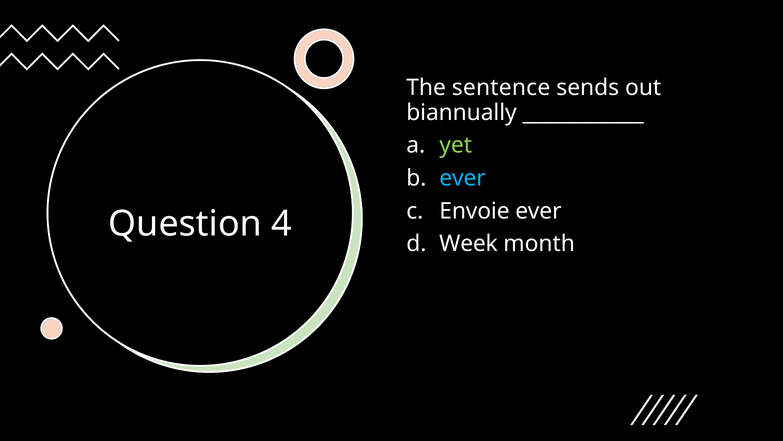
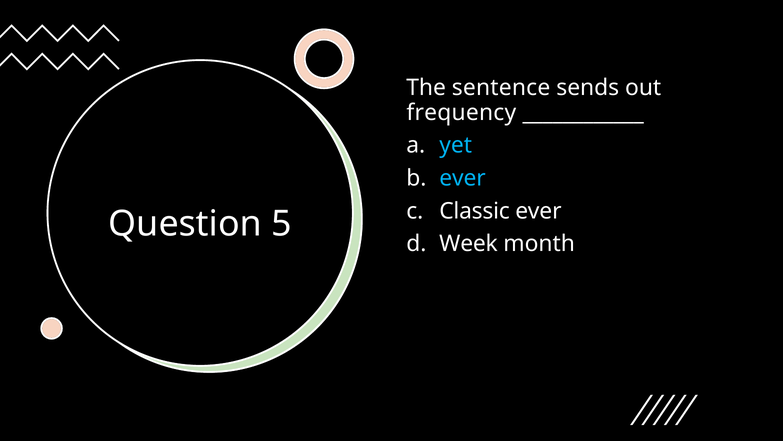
biannually: biannually -> frequency
yet colour: light green -> light blue
Envoie: Envoie -> Classic
4: 4 -> 5
